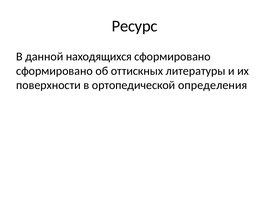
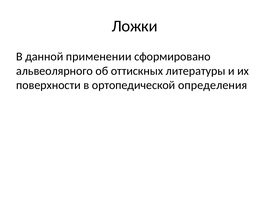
Ресурс: Ресурс -> Ложки
находящихся: находящихся -> применении
сформировано at (54, 71): сформировано -> альвеолярного
